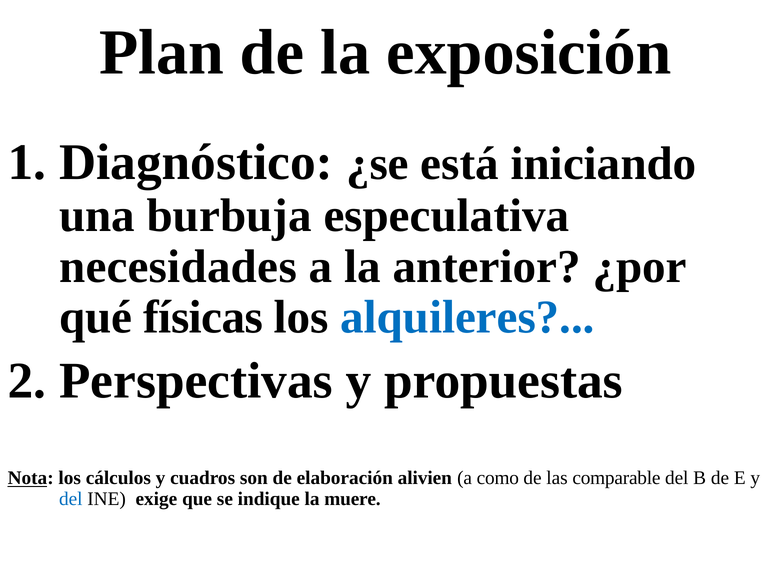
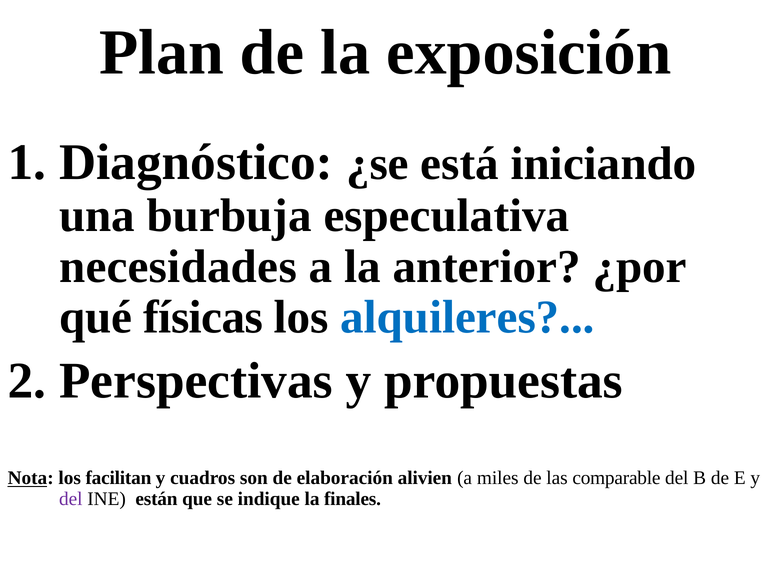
cálculos: cálculos -> facilitan
como: como -> miles
del at (71, 499) colour: blue -> purple
exige: exige -> están
muere: muere -> finales
